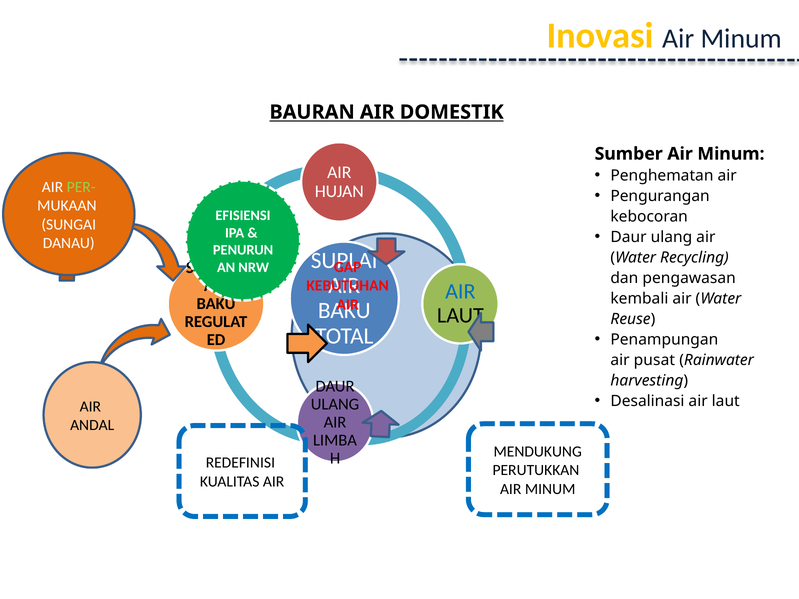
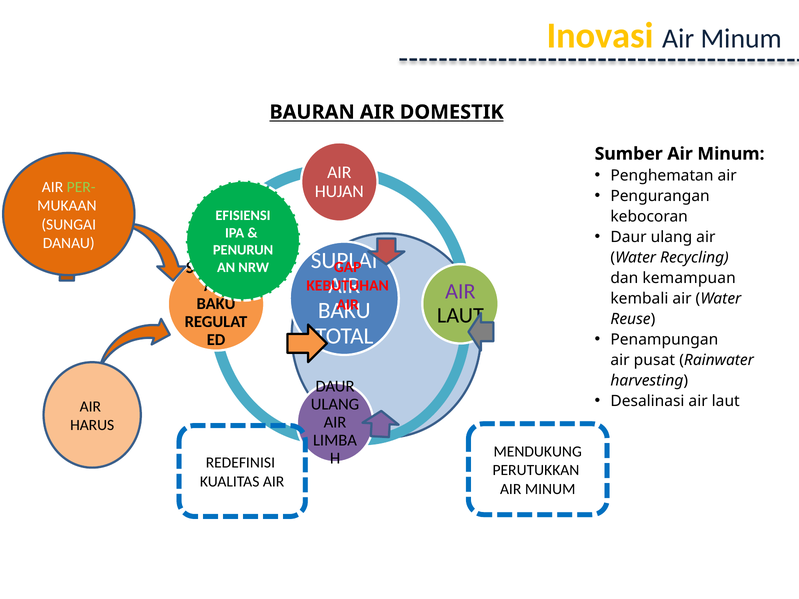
pengawasan: pengawasan -> kemampuan
AIR at (460, 292) colour: blue -> purple
ANDAL: ANDAL -> HARUS
